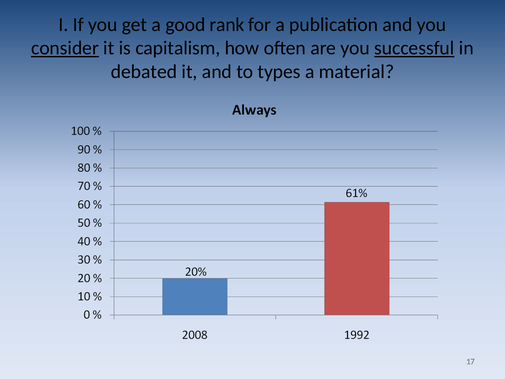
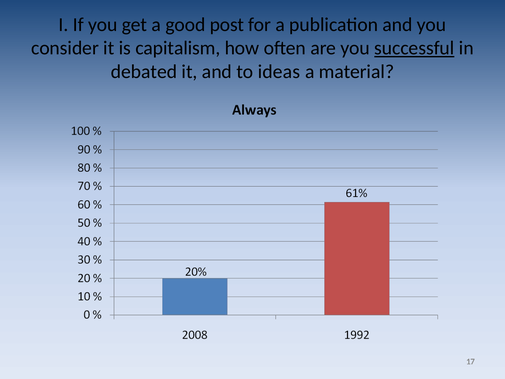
rank: rank -> post
consider underline: present -> none
types: types -> ideas
